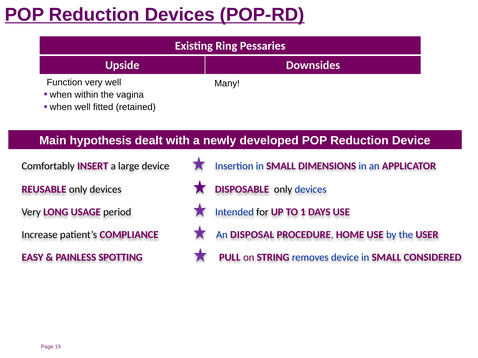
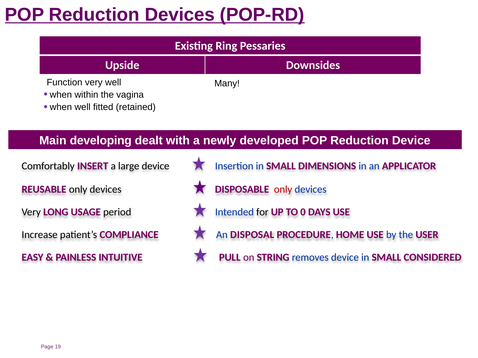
hypothesis: hypothesis -> developing
only at (283, 190) colour: black -> red
1: 1 -> 0
SPOTTING: SPOTTING -> INTUITIVE
